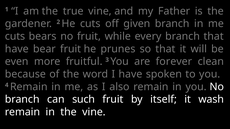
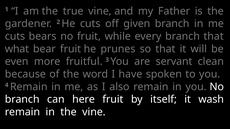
have at (17, 49): have -> what
forever: forever -> servant
such: such -> here
